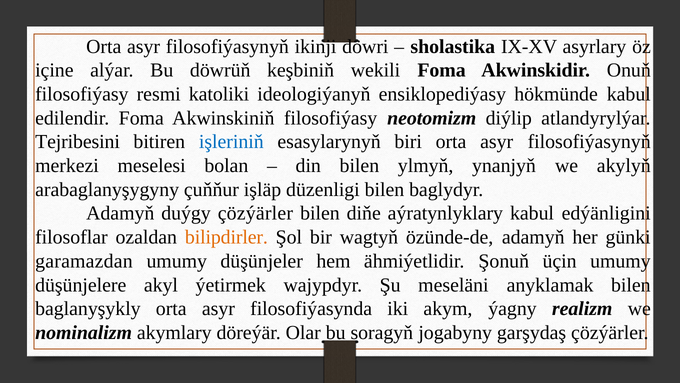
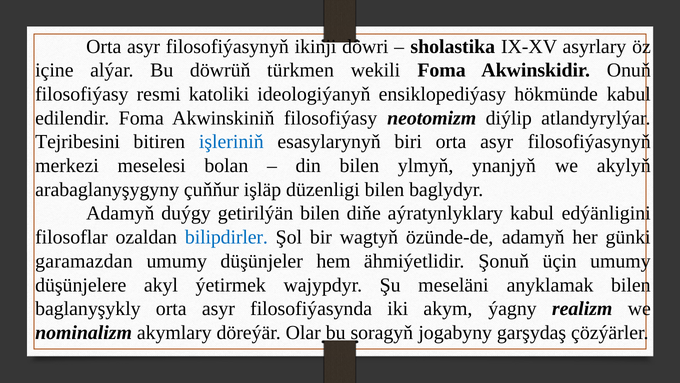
keşbiniň: keşbiniň -> türkmen
duýgy çözýärler: çözýärler -> getirilýän
bilipdirler colour: orange -> blue
